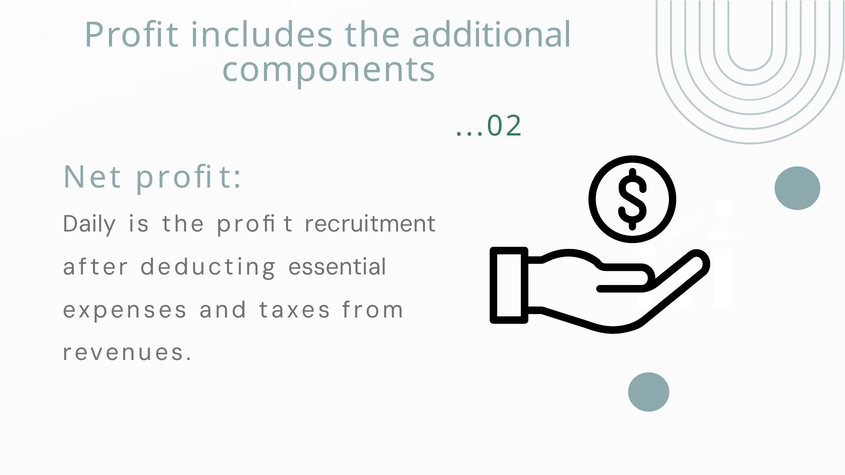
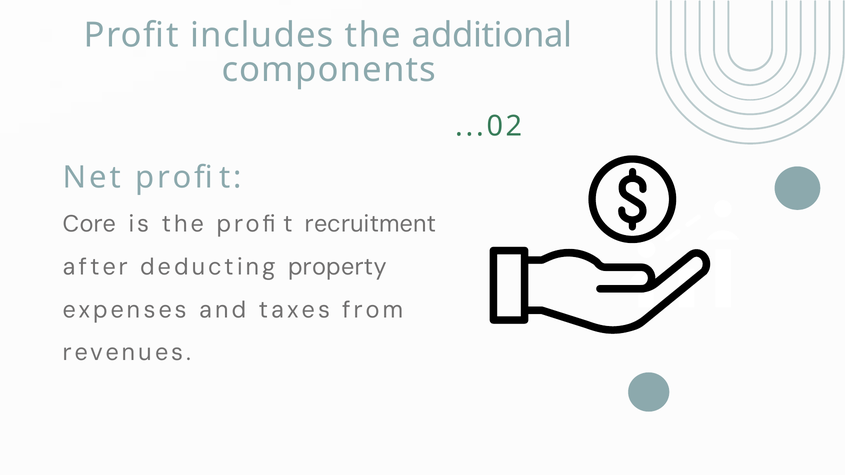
Daily: Daily -> Core
essential: essential -> property
